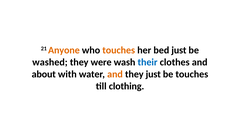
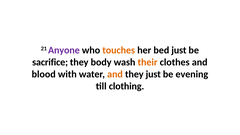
Anyone colour: orange -> purple
washed: washed -> sacrifice
were: were -> body
their colour: blue -> orange
about: about -> blood
be touches: touches -> evening
